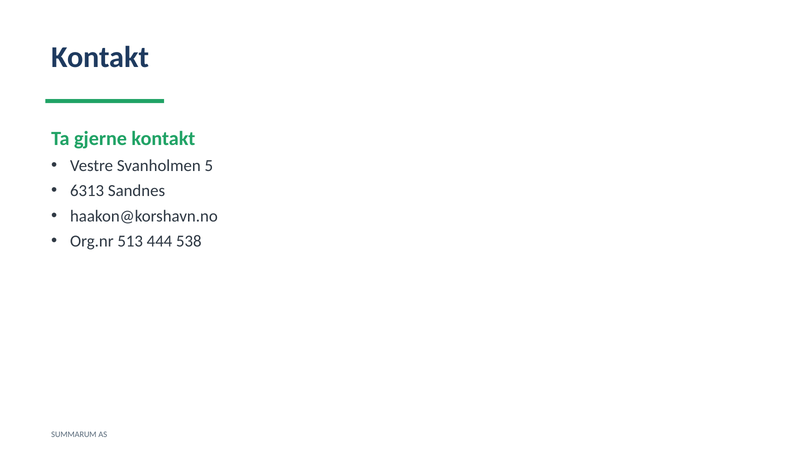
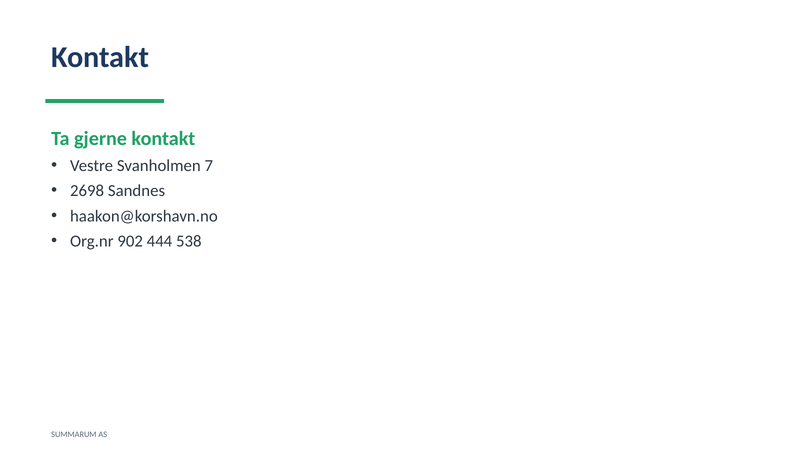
5: 5 -> 7
6313: 6313 -> 2698
513: 513 -> 902
